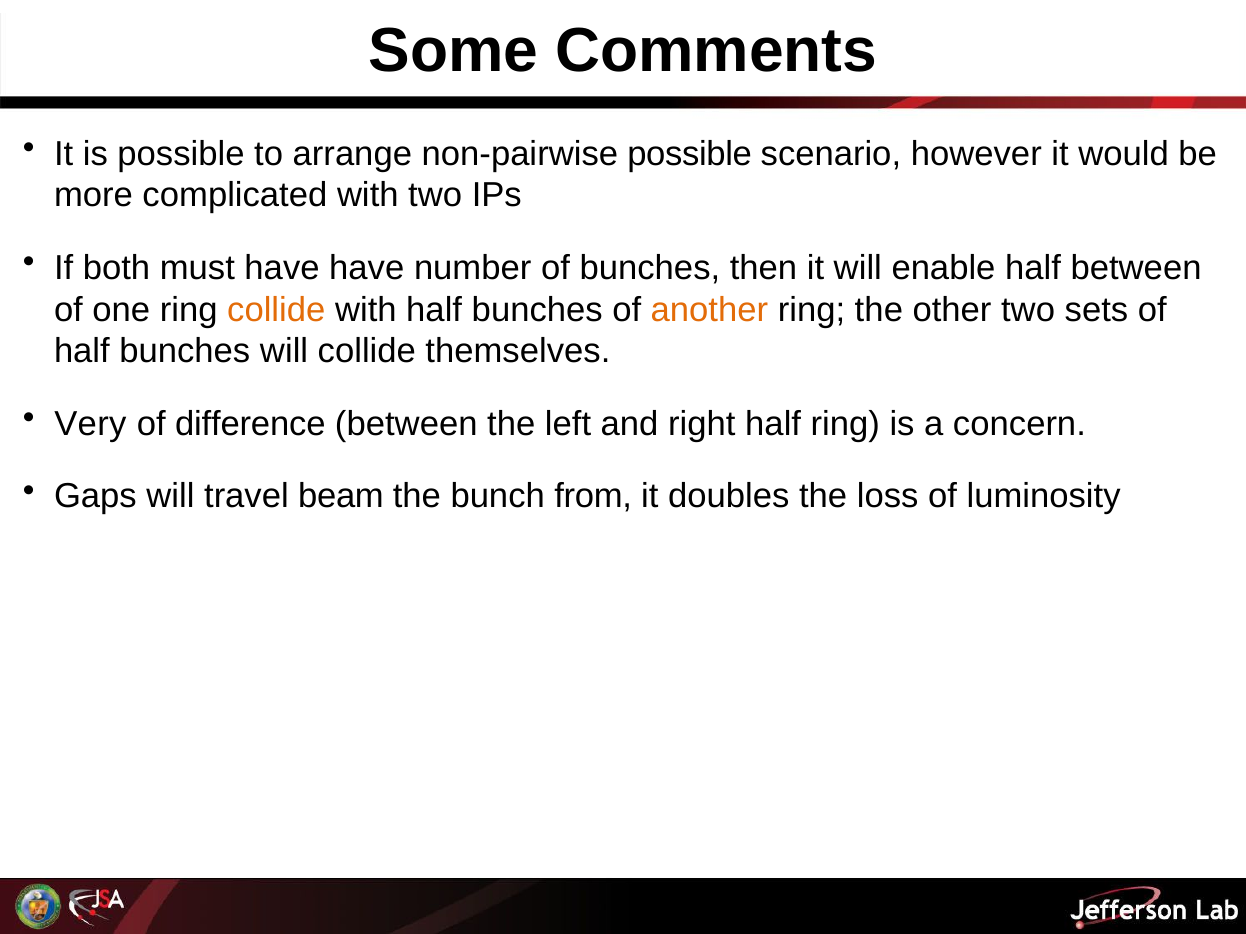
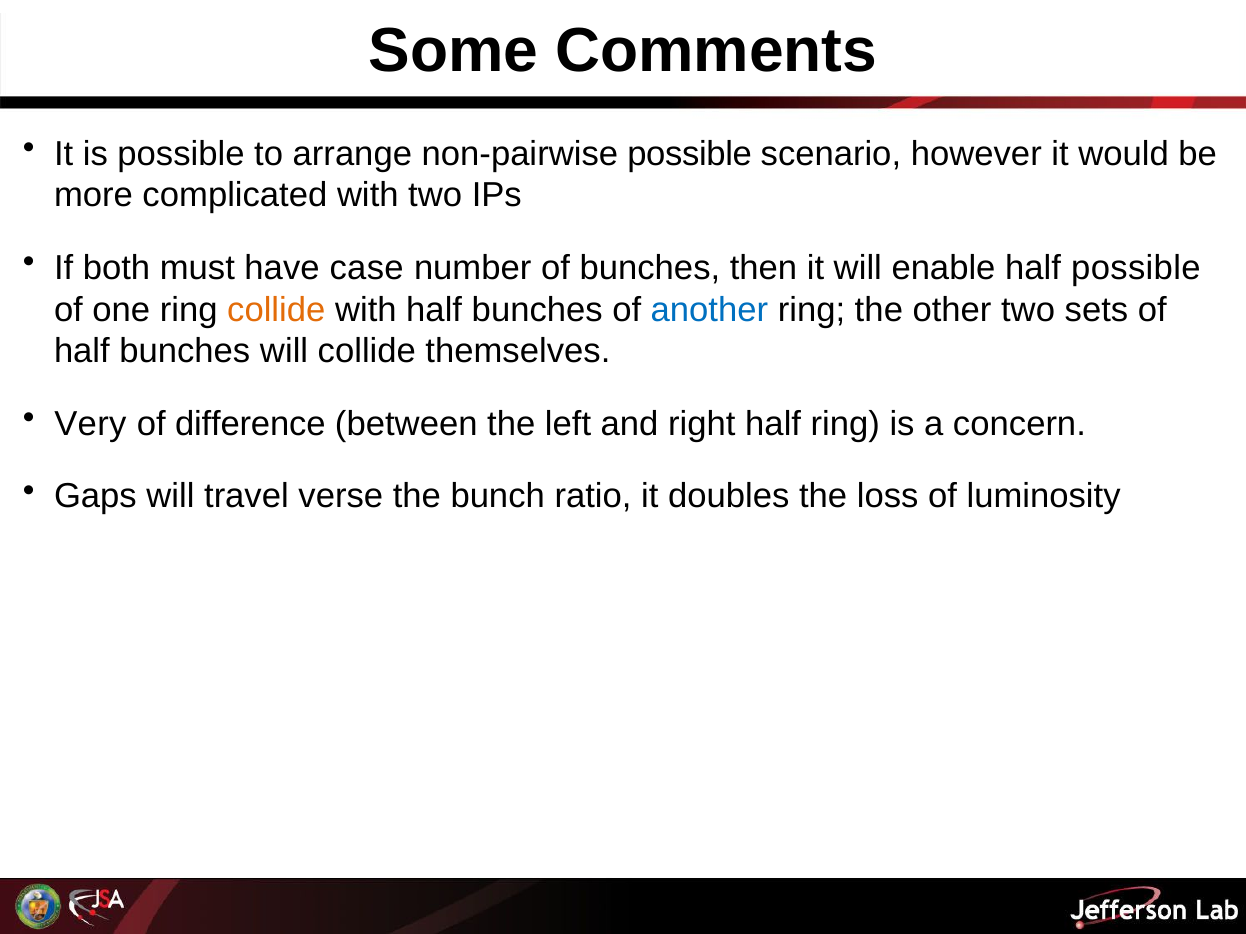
have have: have -> case
half between: between -> possible
another colour: orange -> blue
beam: beam -> verse
from: from -> ratio
